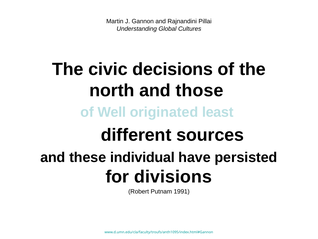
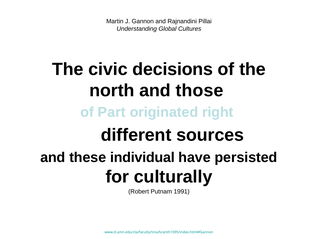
Well: Well -> Part
least: least -> right
divisions: divisions -> culturally
